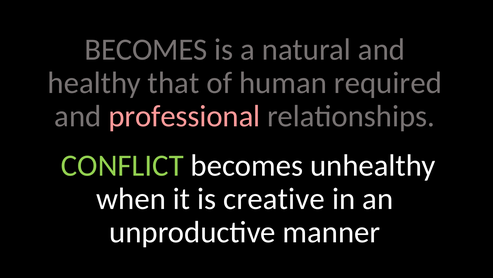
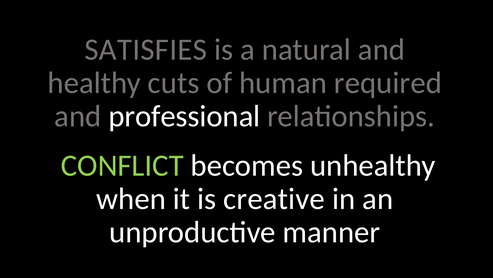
BECOMES at (146, 50): BECOMES -> SATISFIES
that: that -> cuts
professional colour: pink -> white
